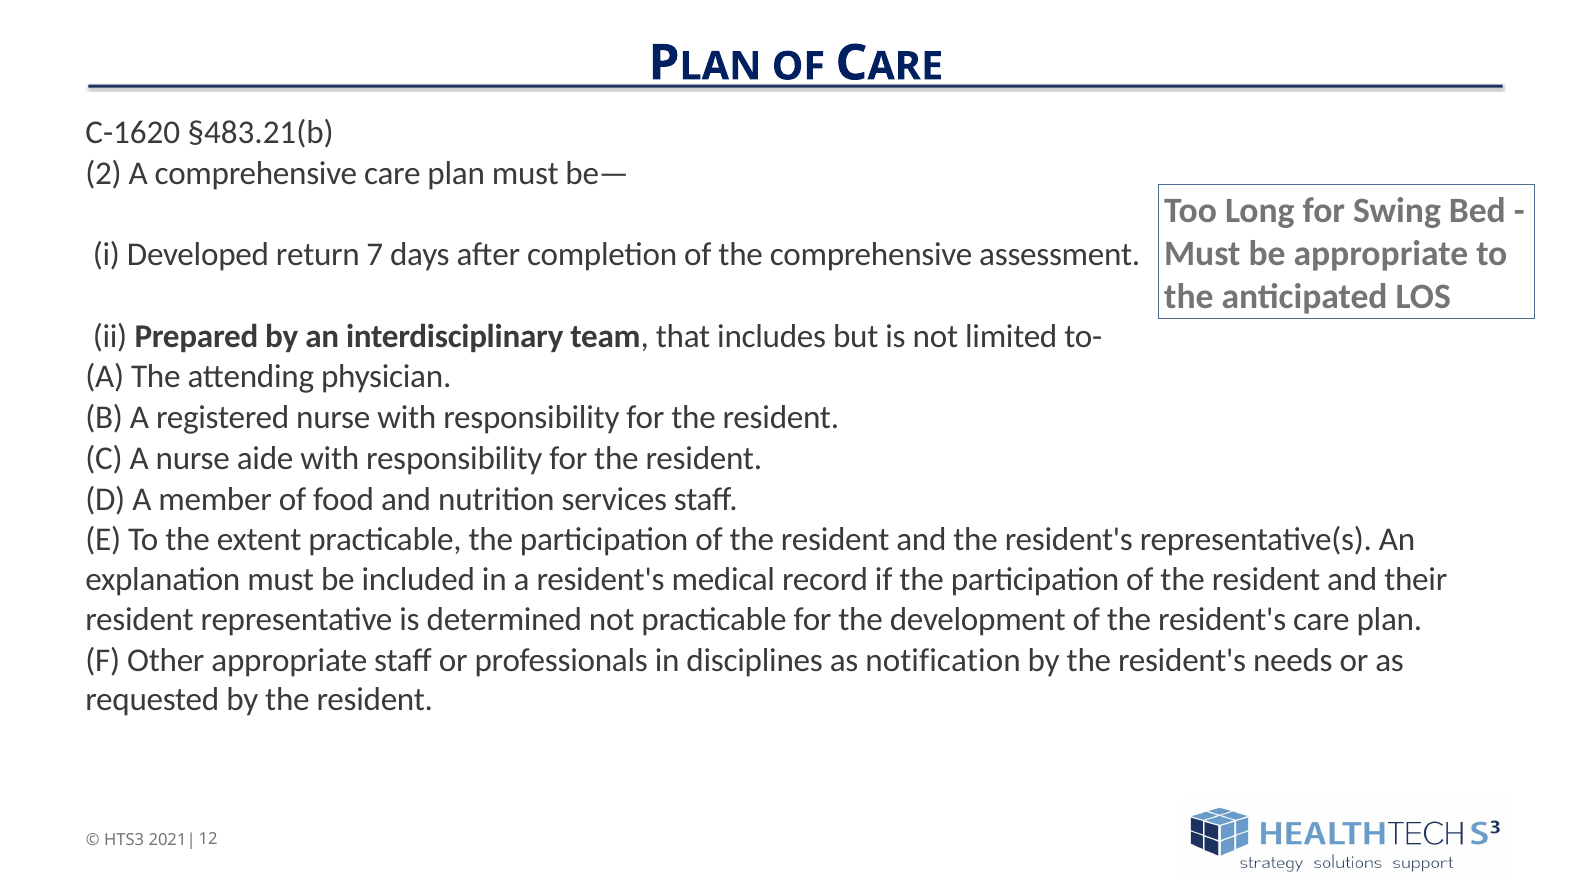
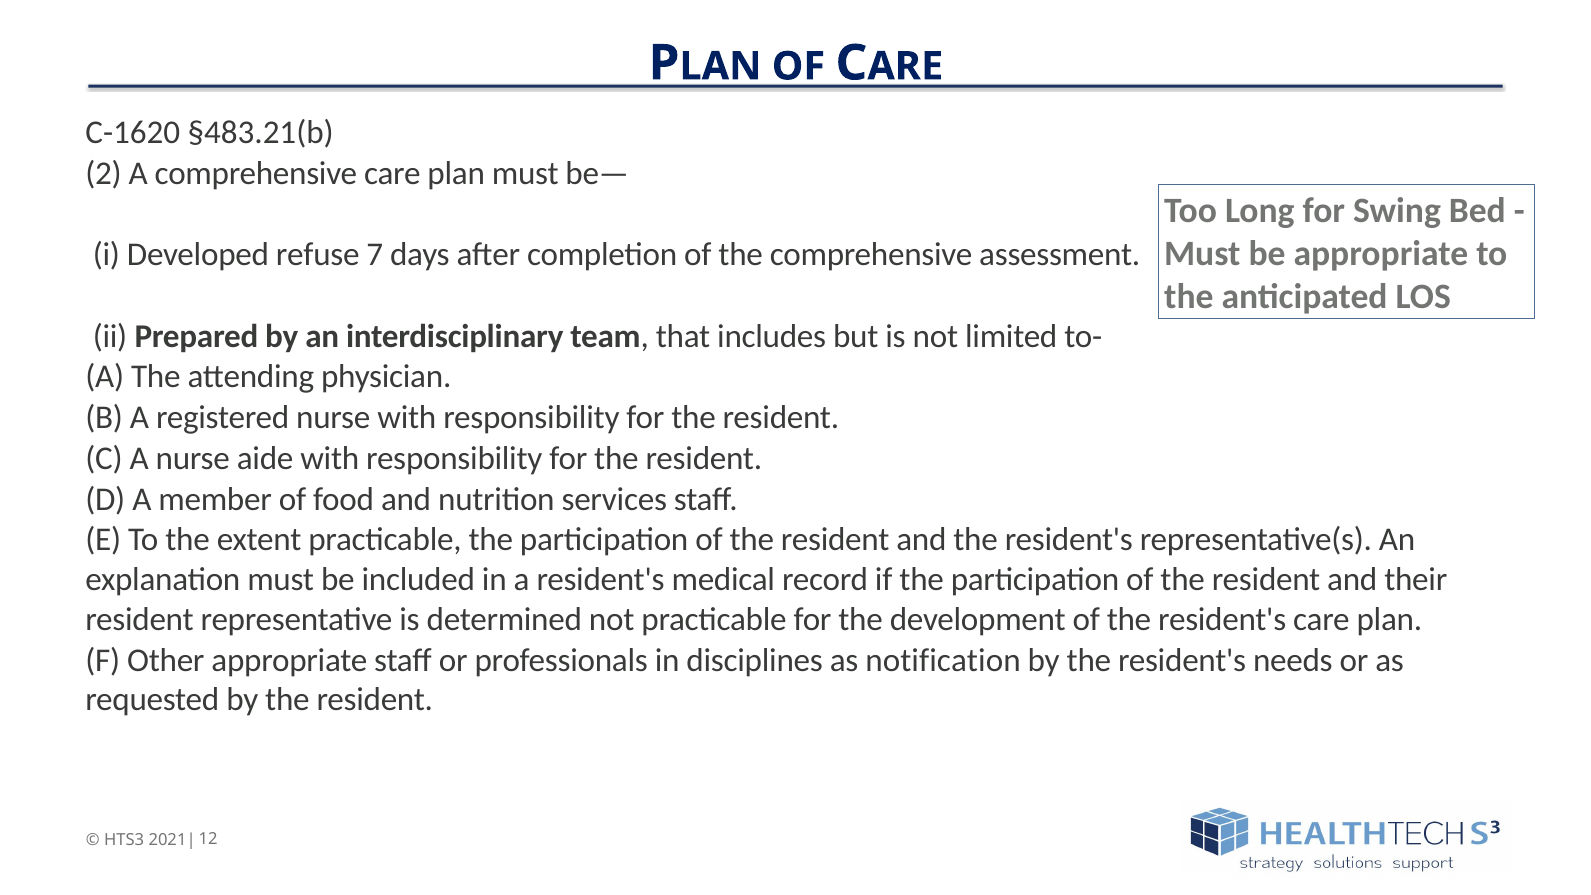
return: return -> refuse
